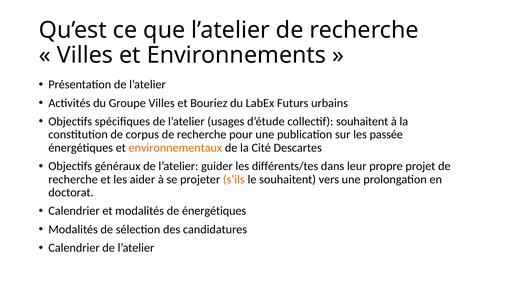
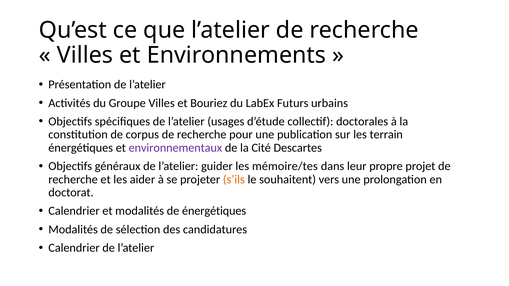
collectif souhaitent: souhaitent -> doctorales
passée: passée -> terrain
environnementaux colour: orange -> purple
différents/tes: différents/tes -> mémoire/tes
